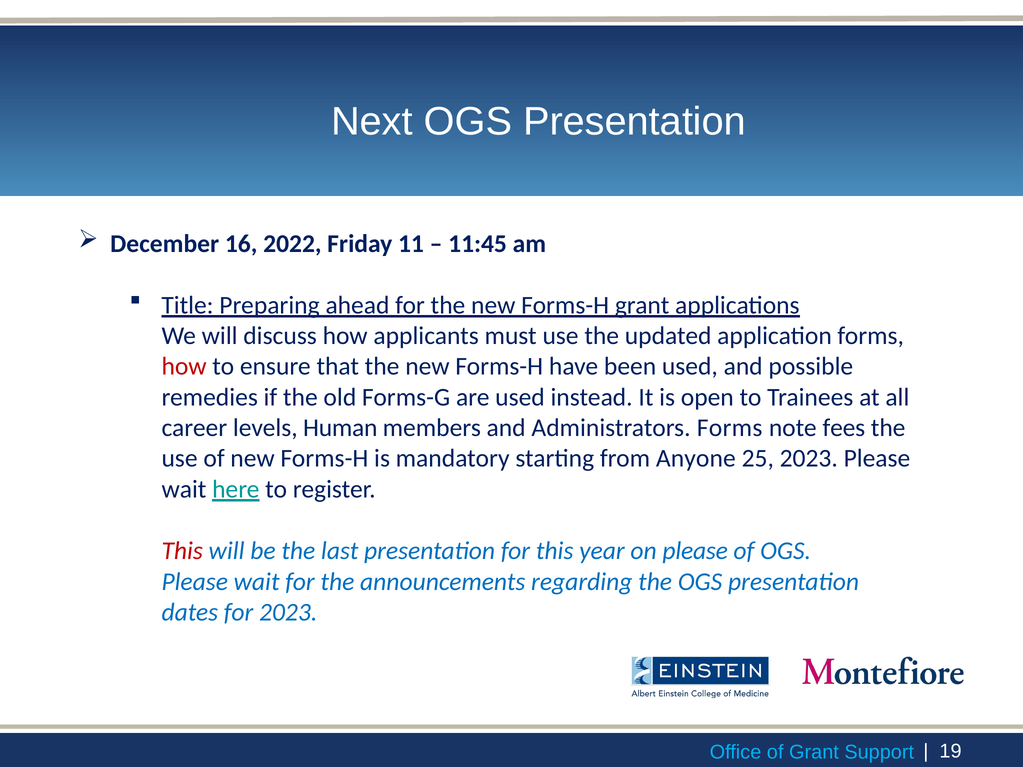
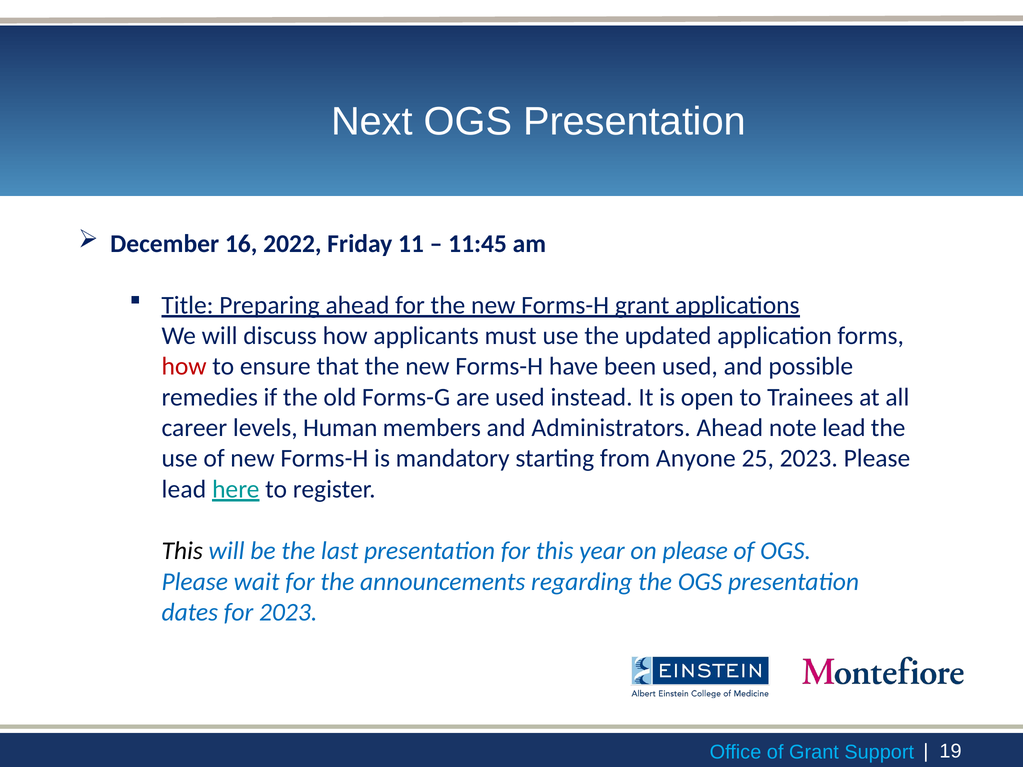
Administrators Forms: Forms -> Ahead
note fees: fees -> lead
wait at (184, 489): wait -> lead
This at (182, 551) colour: red -> black
